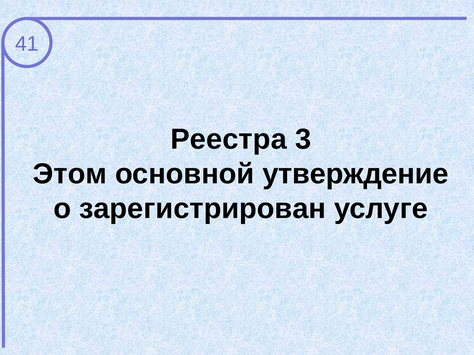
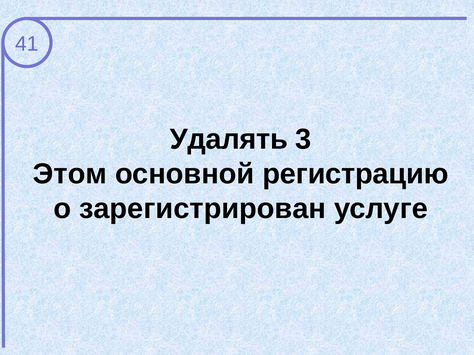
Реестра: Реестра -> Удалять
утверждение: утверждение -> регистрацию
